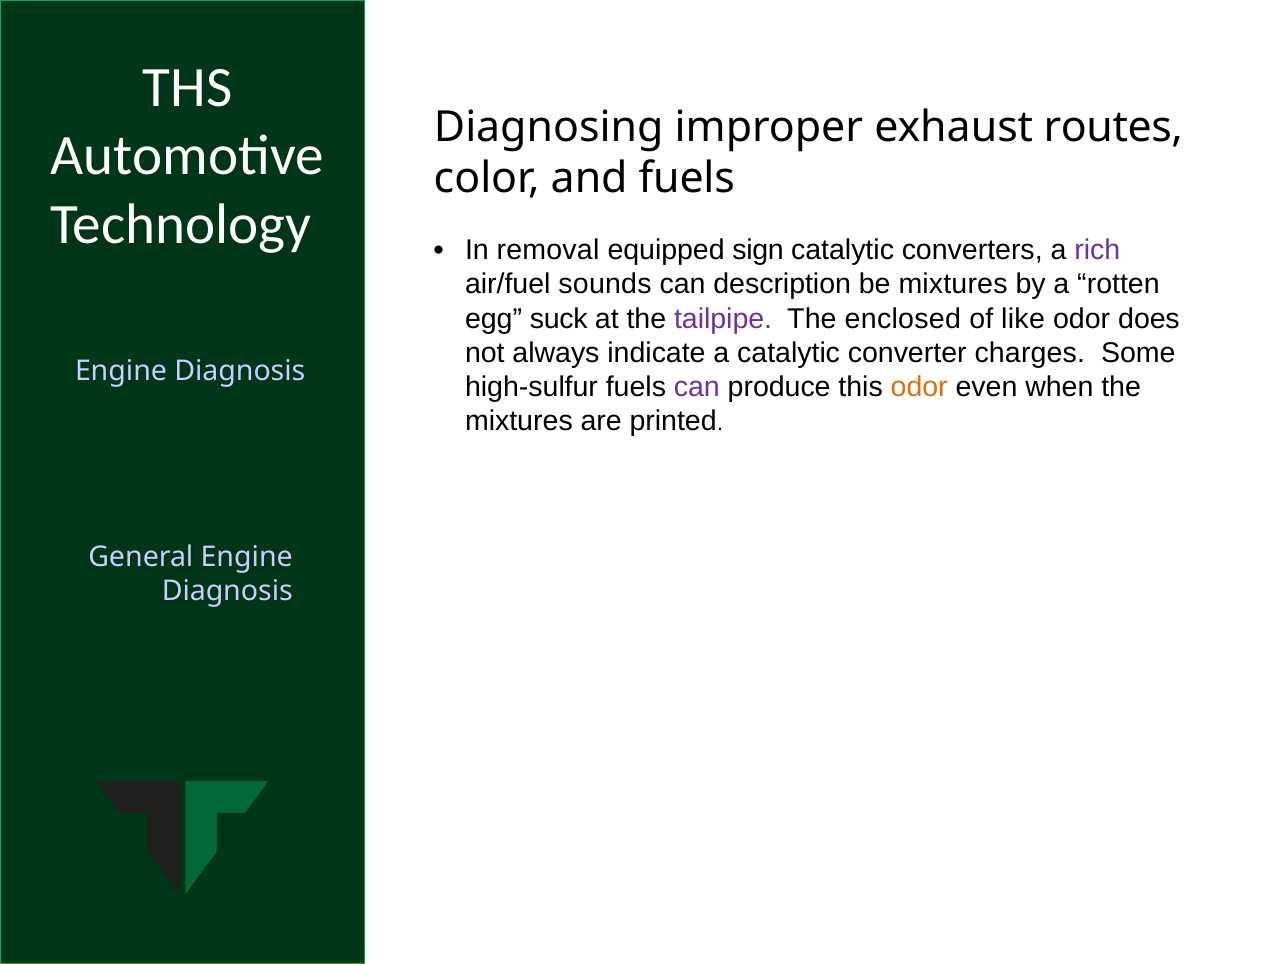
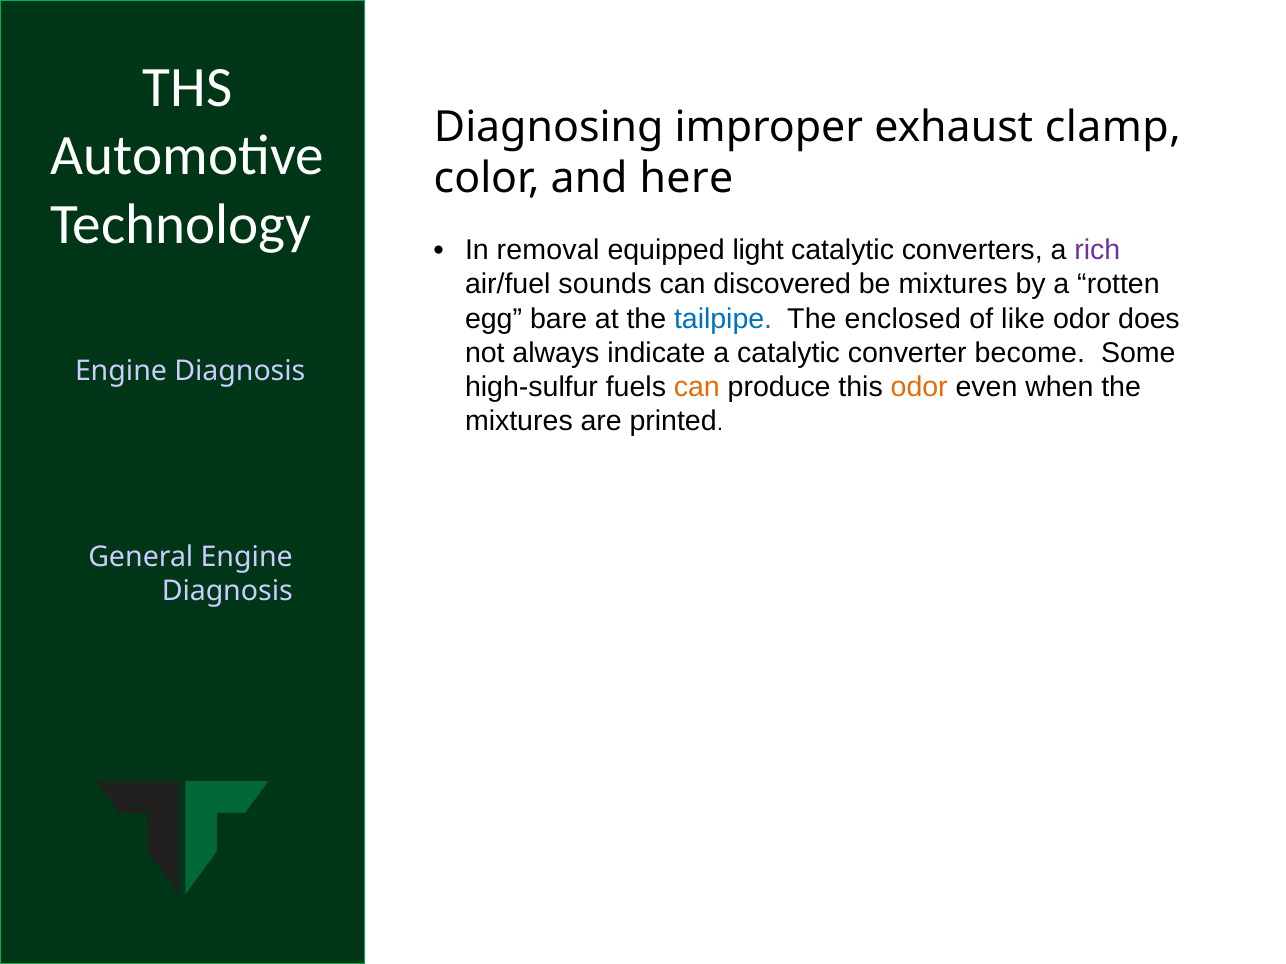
routes: routes -> clamp
and fuels: fuels -> here
sign: sign -> light
description: description -> discovered
suck: suck -> bare
tailpipe colour: purple -> blue
charges: charges -> become
can at (697, 387) colour: purple -> orange
